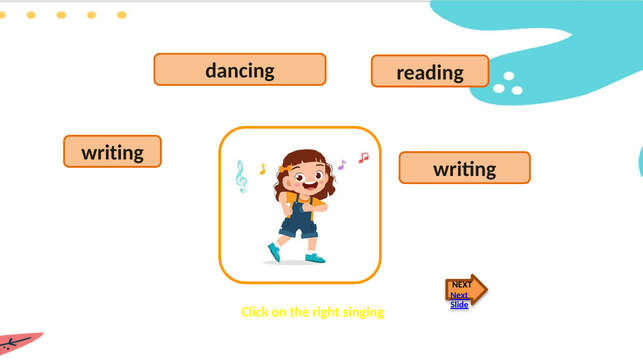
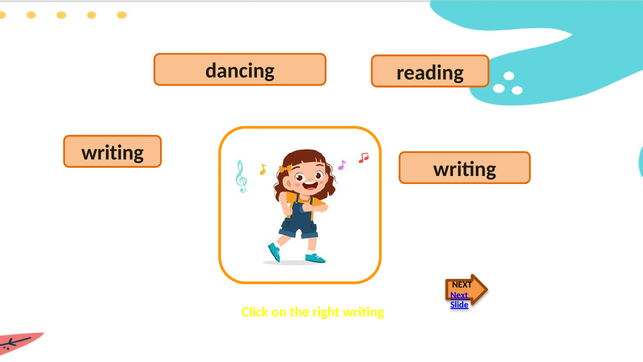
right singing: singing -> writing
